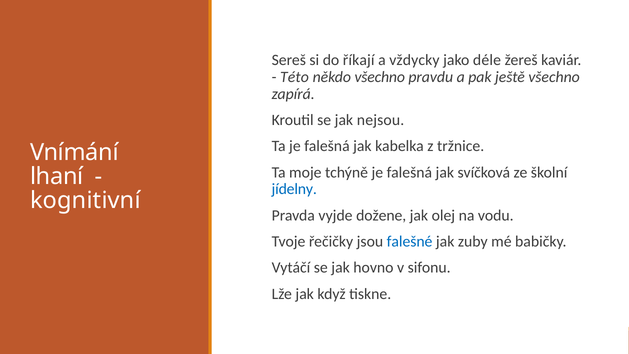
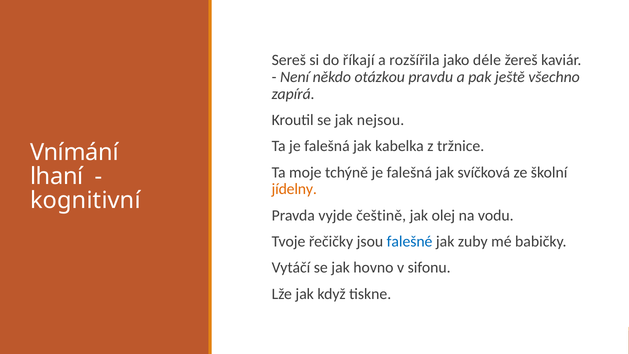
vždycky: vždycky -> rozšířila
Této: Této -> Není
někdo všechno: všechno -> otázkou
jídelny colour: blue -> orange
dožene: dožene -> češtině
